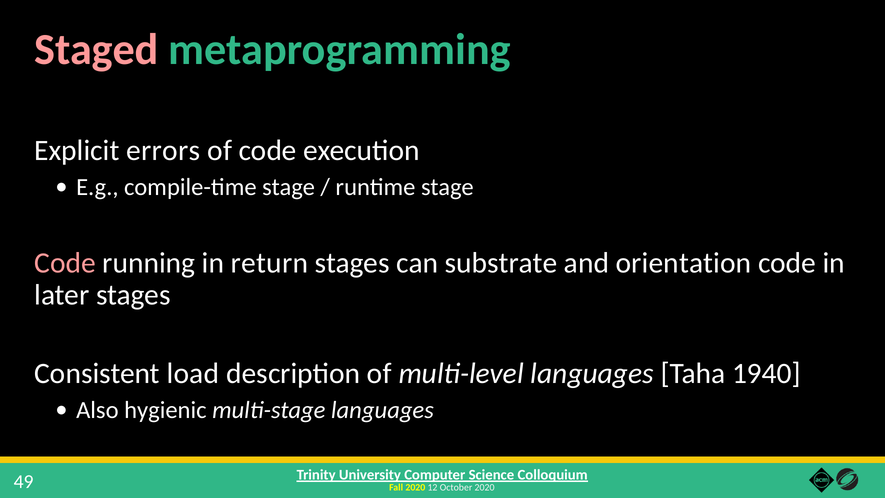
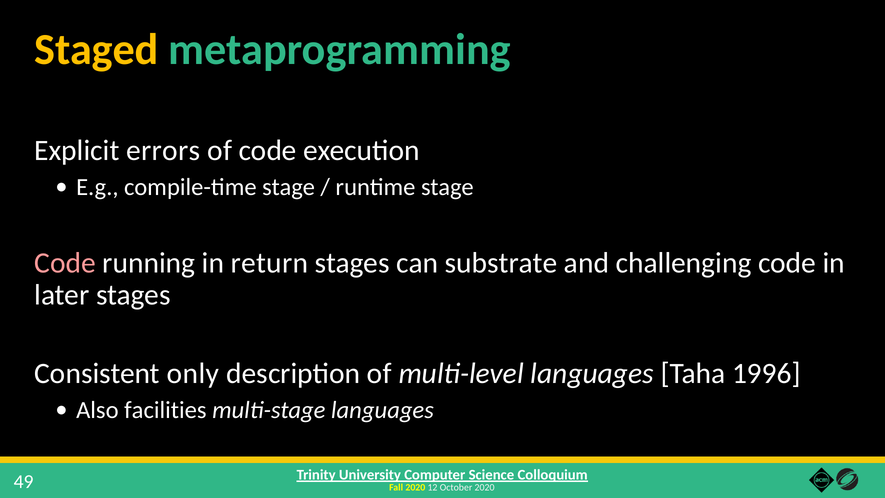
Staged colour: pink -> yellow
orientation: orientation -> challenging
load: load -> only
1940: 1940 -> 1996
hygienic: hygienic -> facilities
